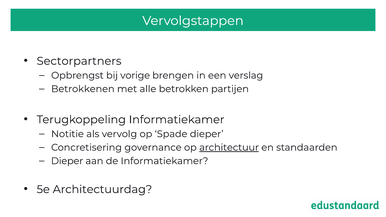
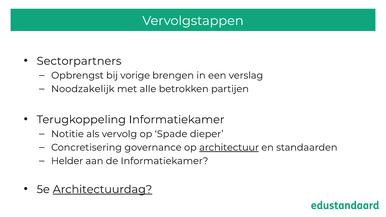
Betrokkenen: Betrokkenen -> Noodzakelijk
Dieper at (67, 161): Dieper -> Helder
Architectuurdag underline: none -> present
